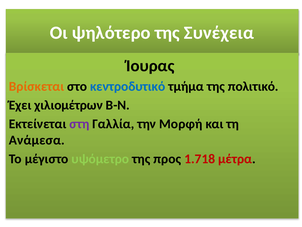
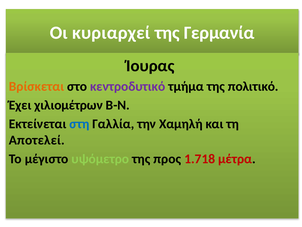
ψηλότερο: ψηλότερο -> κυριαρχεί
Συνέχεια: Συνέχεια -> Γερμανία
κεντροδυτικό colour: blue -> purple
στη colour: purple -> blue
Μορφή: Μορφή -> Χαμηλή
Ανάμεσα: Ανάμεσα -> Αποτελεί
